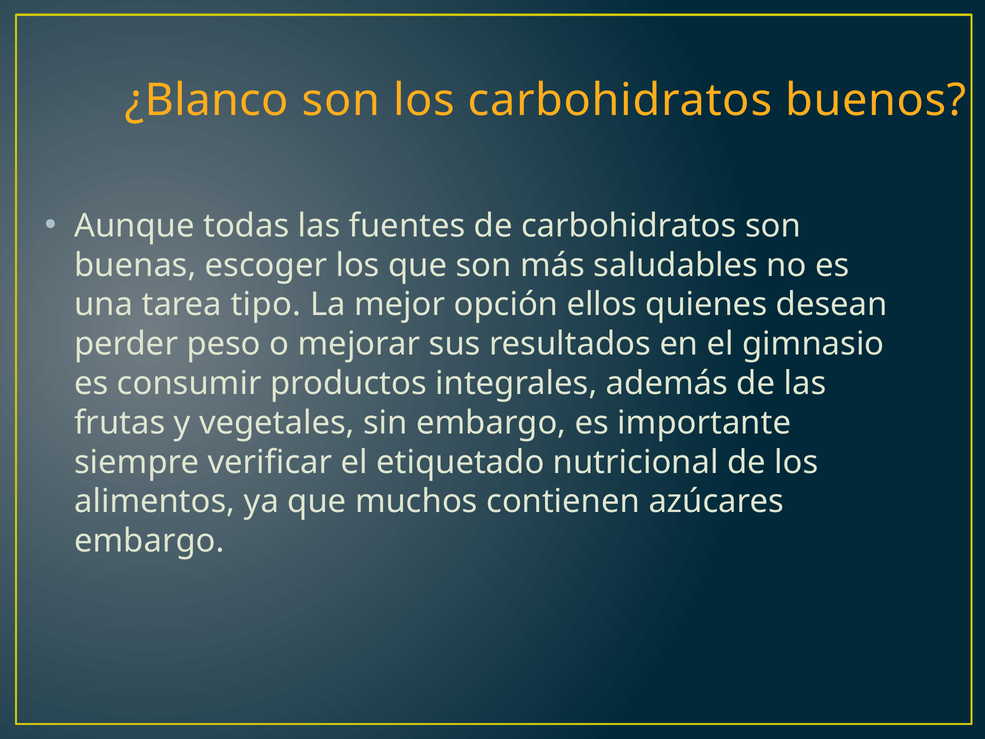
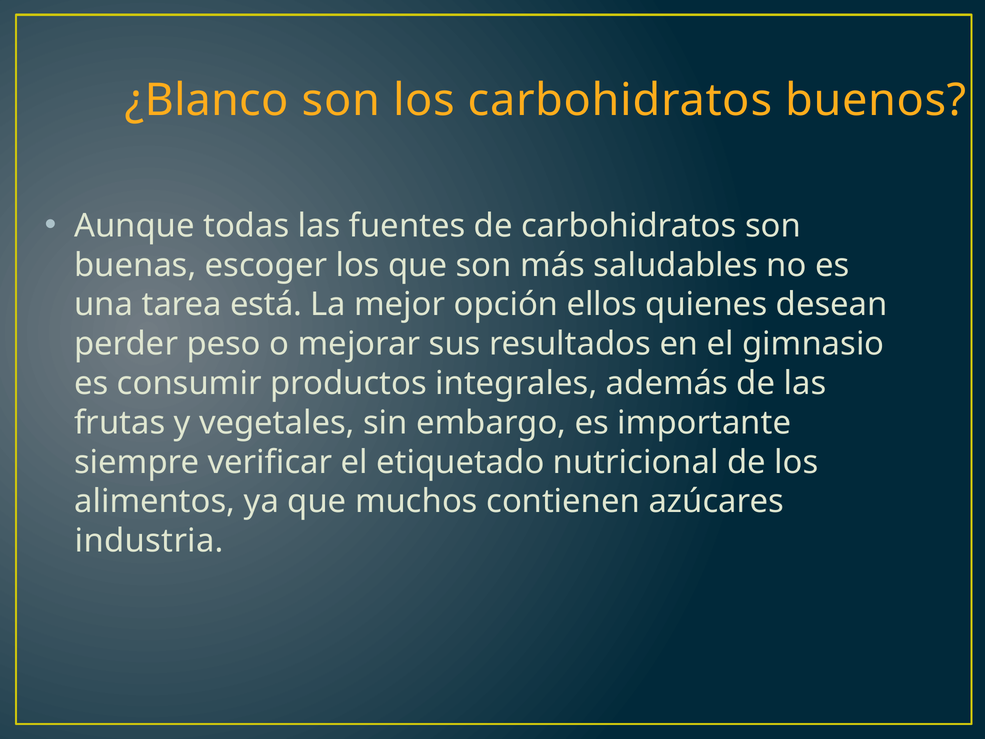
tipo: tipo -> está
embargo at (149, 541): embargo -> industria
